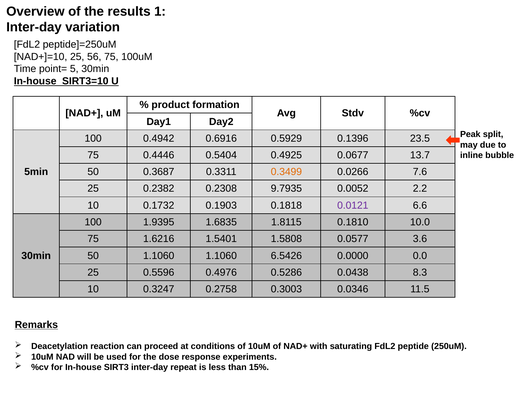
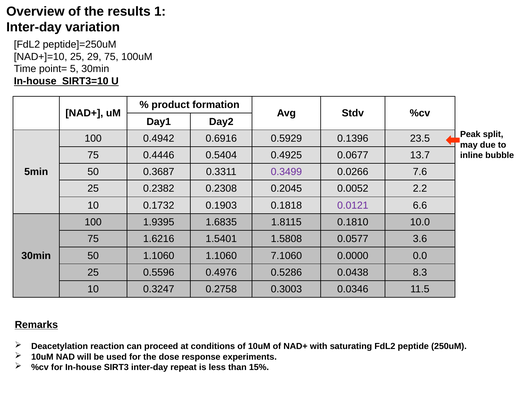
56: 56 -> 29
0.3499 colour: orange -> purple
9.7935: 9.7935 -> 0.2045
6.5426: 6.5426 -> 7.1060
